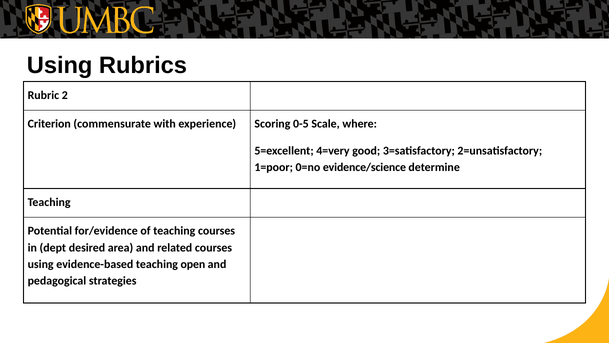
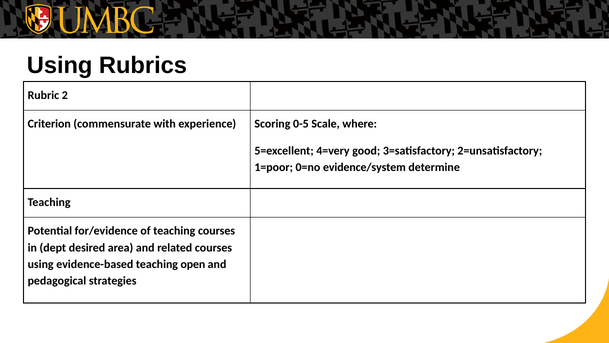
evidence/science: evidence/science -> evidence/system
